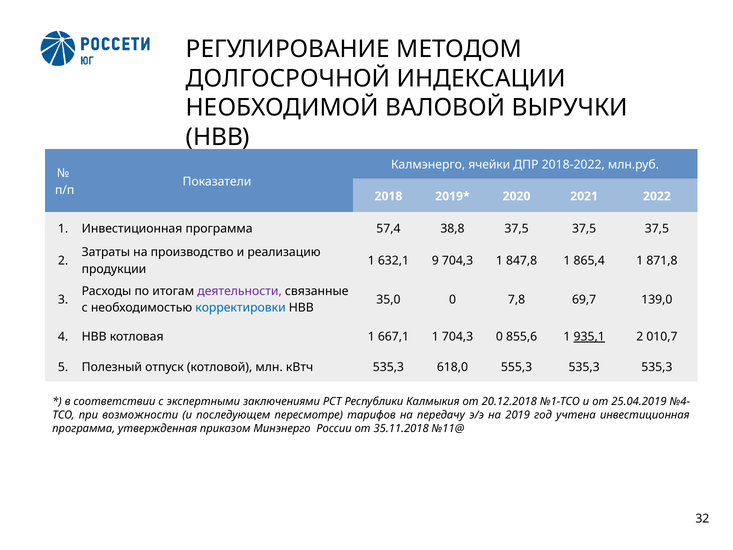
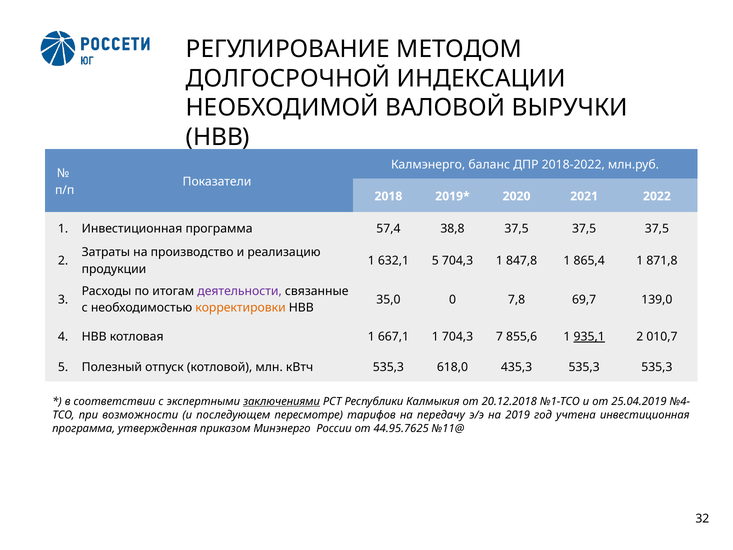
ячейки: ячейки -> баланс
632,1 9: 9 -> 5
корректировки colour: blue -> orange
704,3 0: 0 -> 7
555,3: 555,3 -> 435,3
заключениями underline: none -> present
35.11.2018: 35.11.2018 -> 44.95.7625
